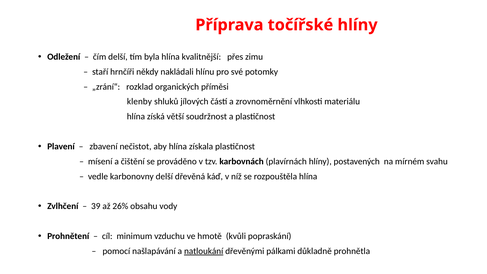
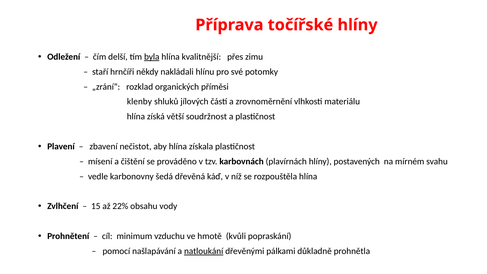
byla underline: none -> present
karbonovny delší: delší -> šedá
39: 39 -> 15
26%: 26% -> 22%
